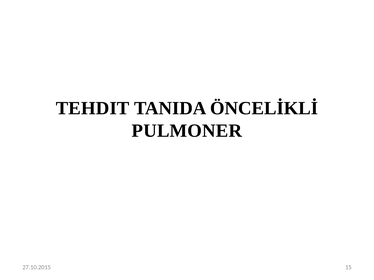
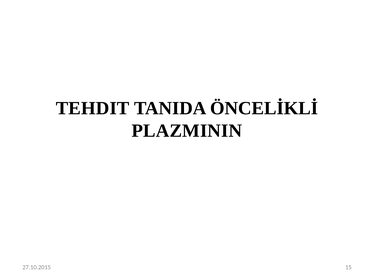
PULMONER: PULMONER -> PLAZMININ
